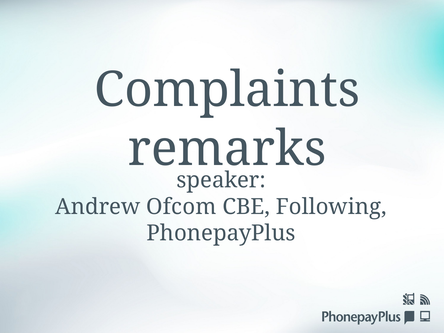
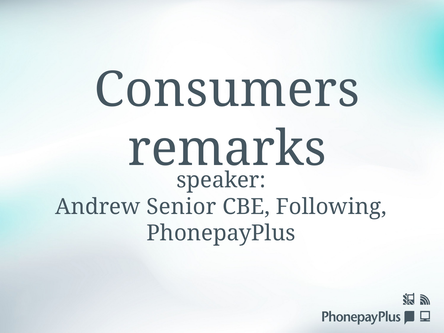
Complaints: Complaints -> Consumers
Ofcom: Ofcom -> Senior
